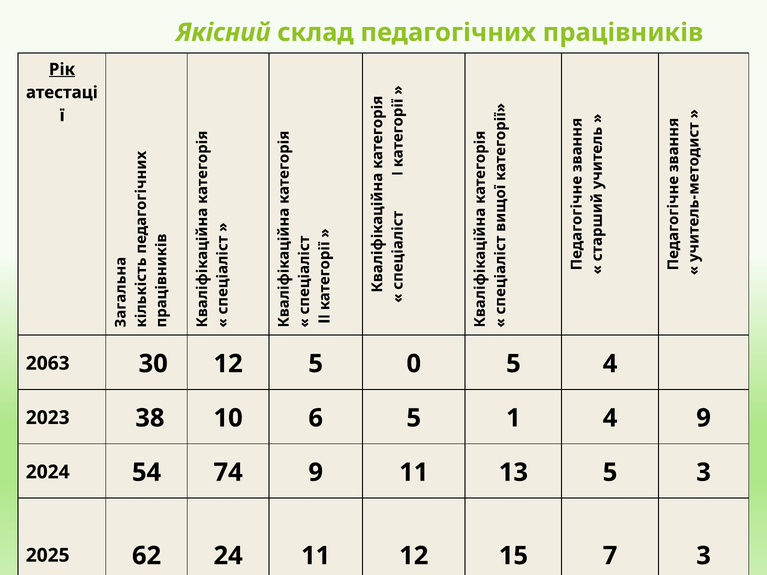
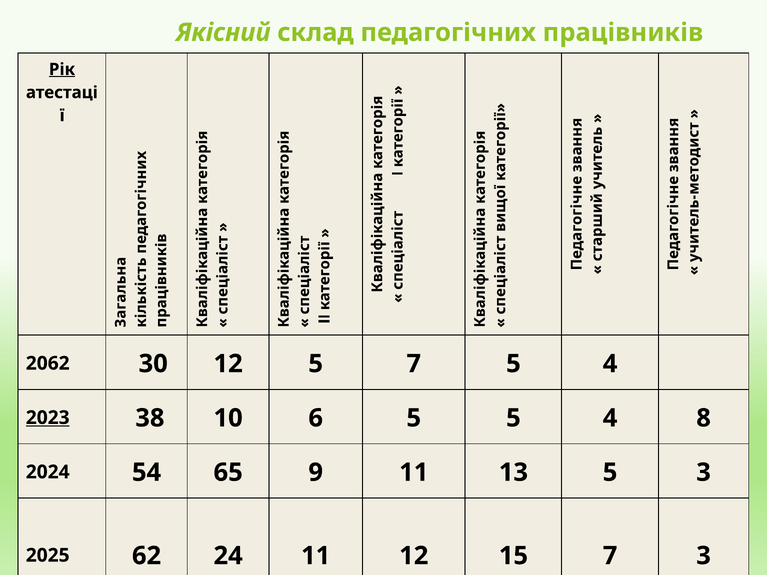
2063: 2063 -> 2062
5 0: 0 -> 7
2023 underline: none -> present
5 1: 1 -> 5
4 9: 9 -> 8
54 74: 74 -> 65
